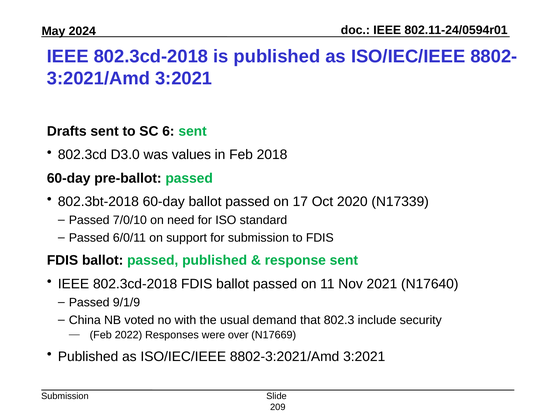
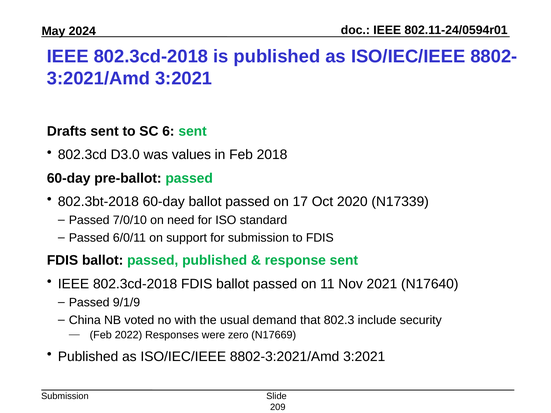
over: over -> zero
